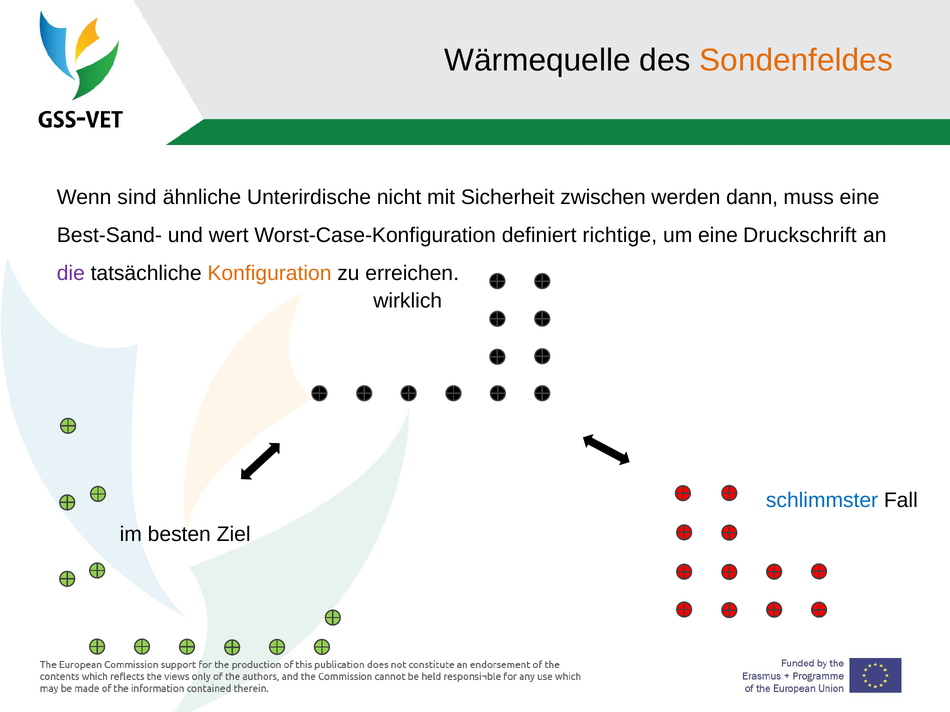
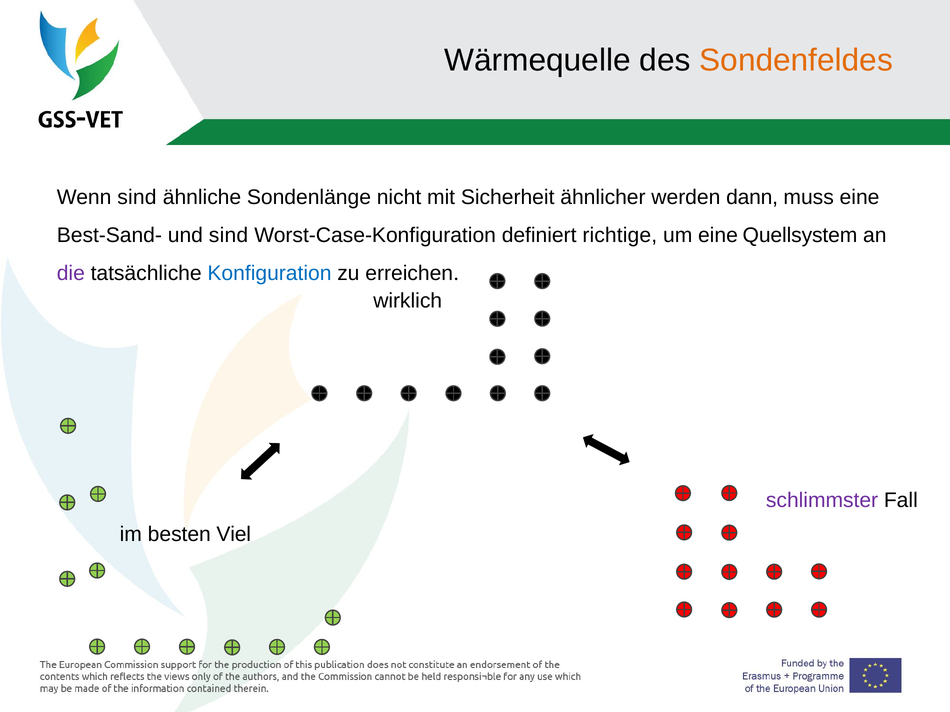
Unterirdische: Unterirdische -> Sondenlänge
zwischen: zwischen -> ähnlicher
und wert: wert -> sind
Druckschrift: Druckschrift -> Quellsystem
Konfiguration colour: orange -> blue
schlimmster colour: blue -> purple
Ziel: Ziel -> Viel
